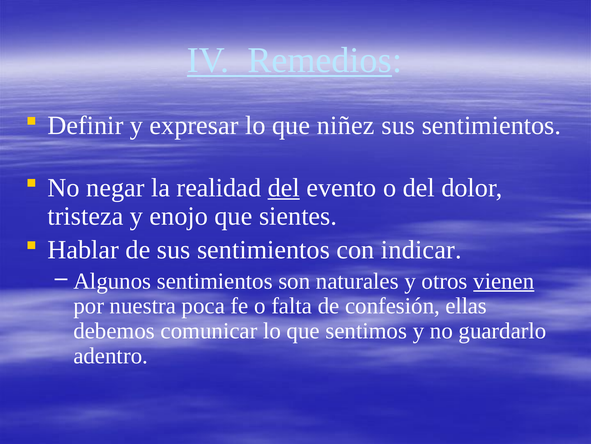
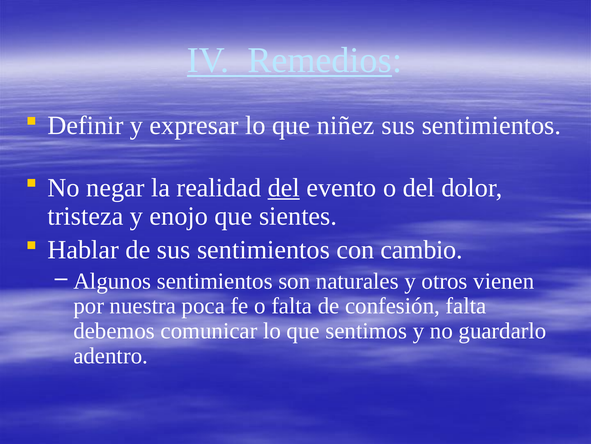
indicar: indicar -> cambio
vienen underline: present -> none
confesión ellas: ellas -> falta
